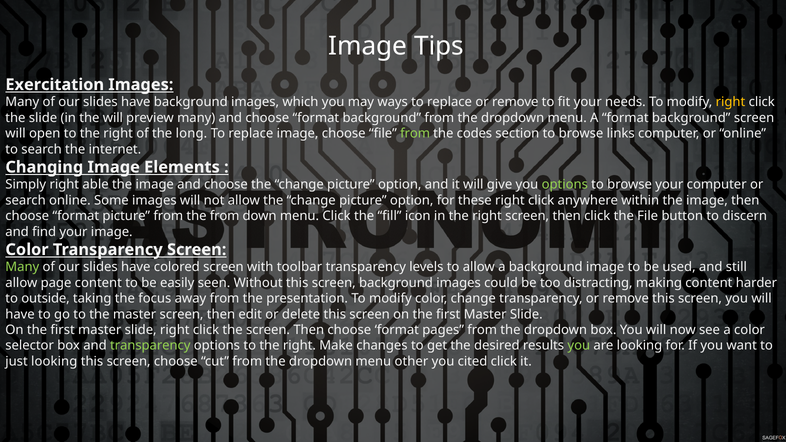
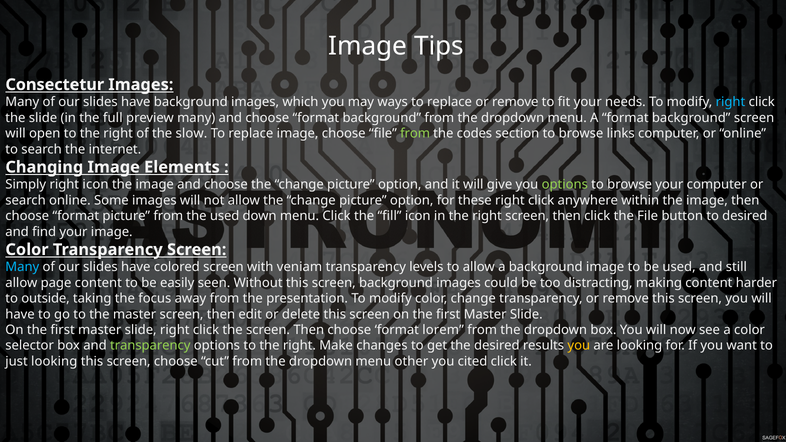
Exercitation: Exercitation -> Consectetur
right at (730, 102) colour: yellow -> light blue
the will: will -> full
long: long -> slow
right able: able -> icon
the from: from -> used
to discern: discern -> desired
Many at (22, 267) colour: light green -> light blue
toolbar: toolbar -> veniam
pages: pages -> lorem
you at (579, 346) colour: light green -> yellow
